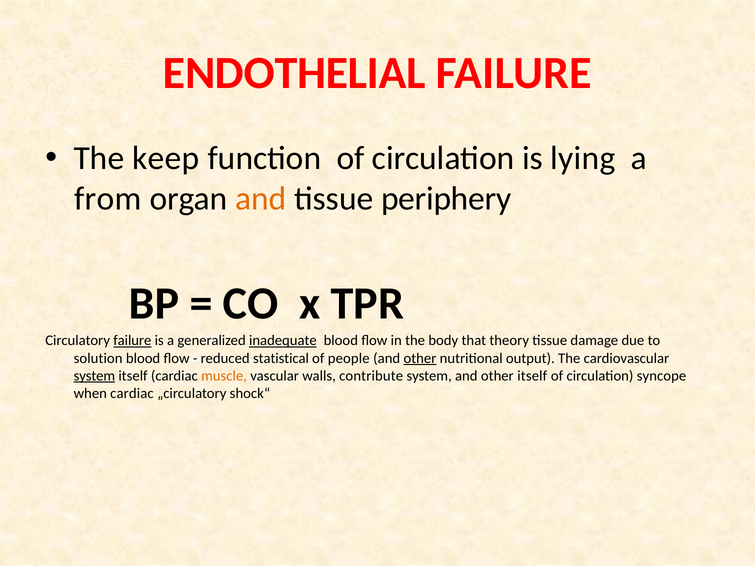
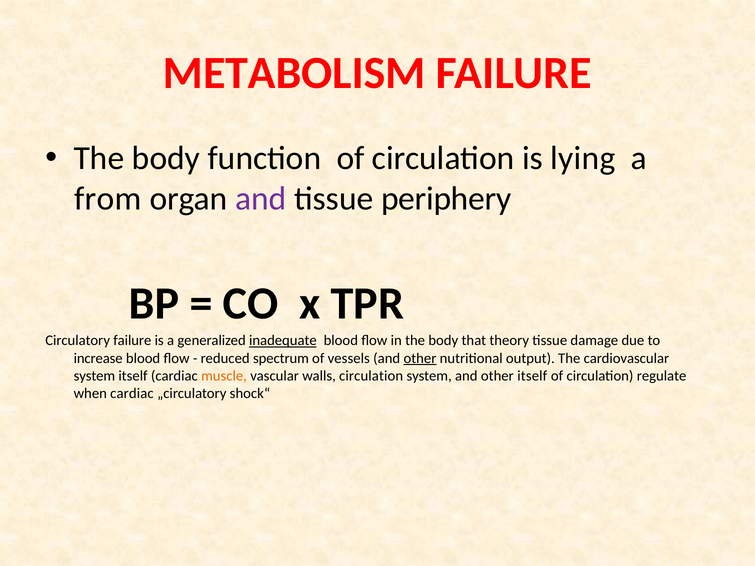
ENDOTHELIAL: ENDOTHELIAL -> METABOLISM
keep at (166, 158): keep -> body
and at (261, 199) colour: orange -> purple
failure at (132, 341) underline: present -> none
solution: solution -> increase
statistical: statistical -> spectrum
people: people -> vessels
system at (94, 376) underline: present -> none
walls contribute: contribute -> circulation
syncope: syncope -> regulate
